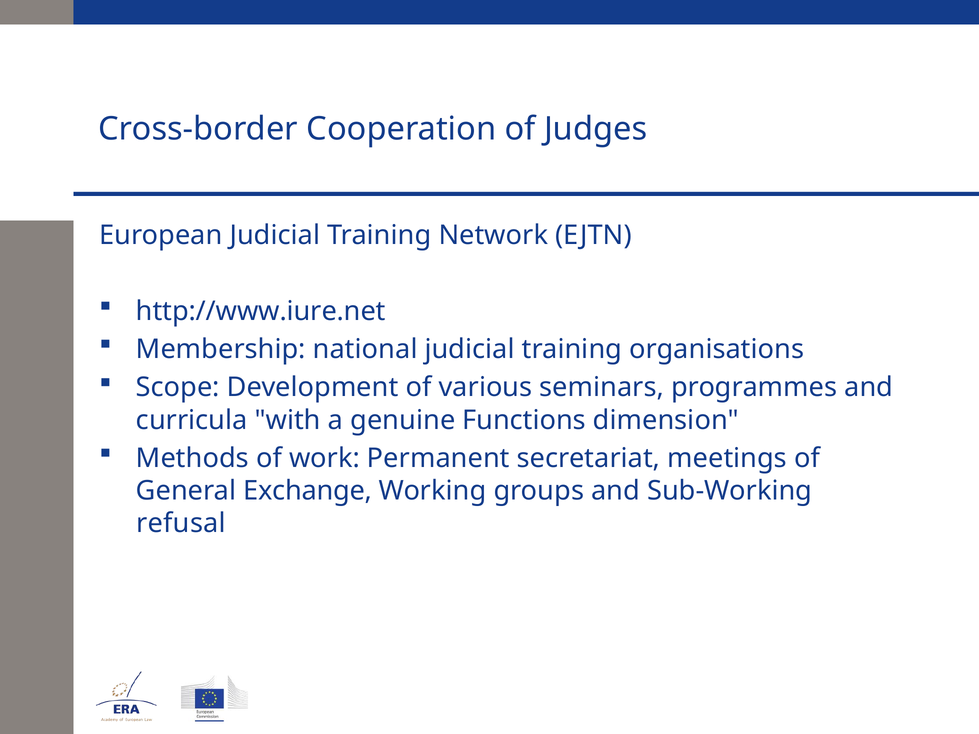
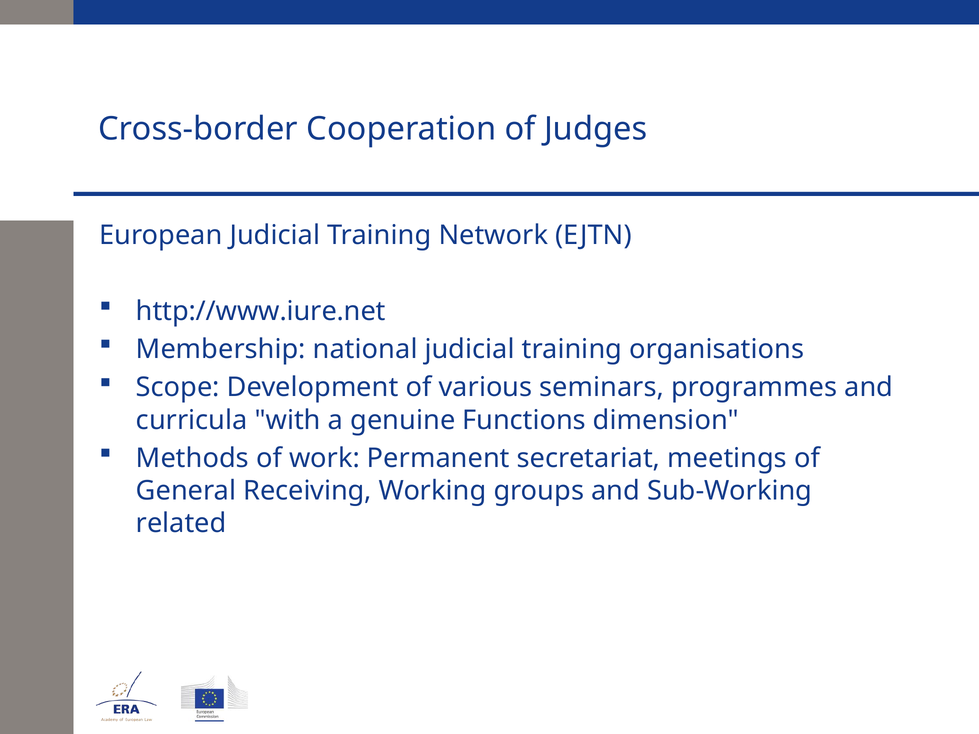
Exchange: Exchange -> Receiving
refusal: refusal -> related
